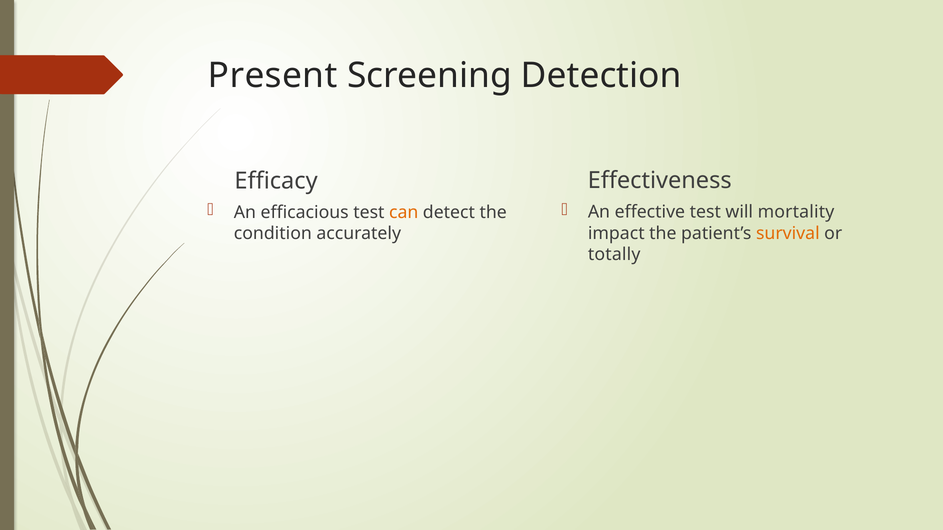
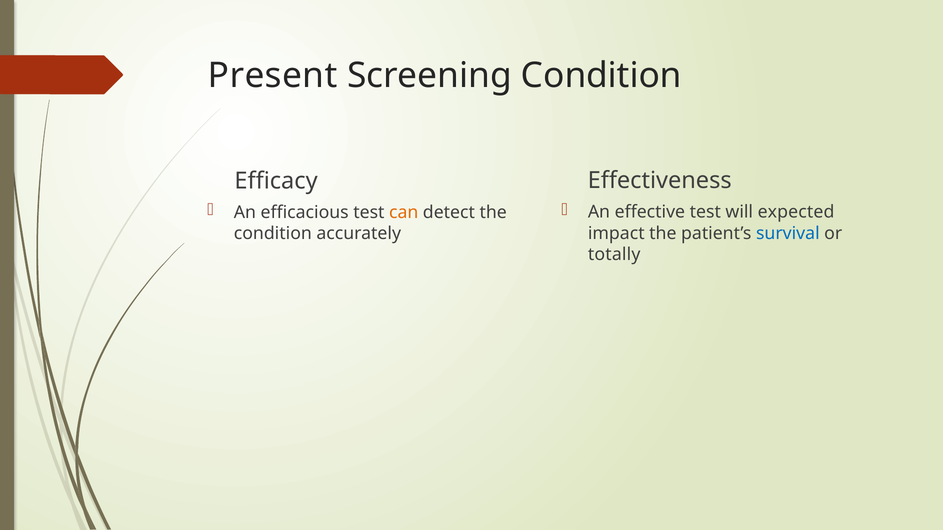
Screening Detection: Detection -> Condition
mortality: mortality -> expected
survival colour: orange -> blue
